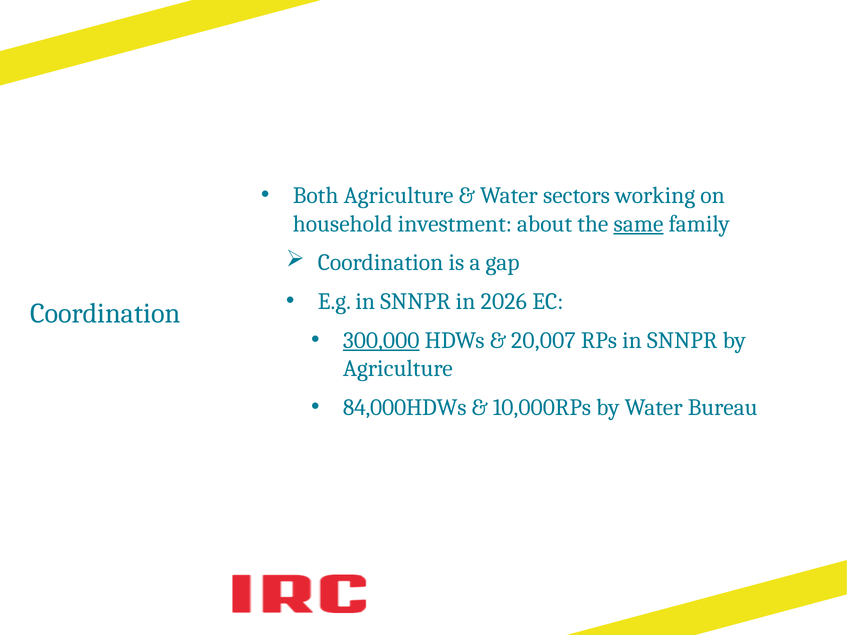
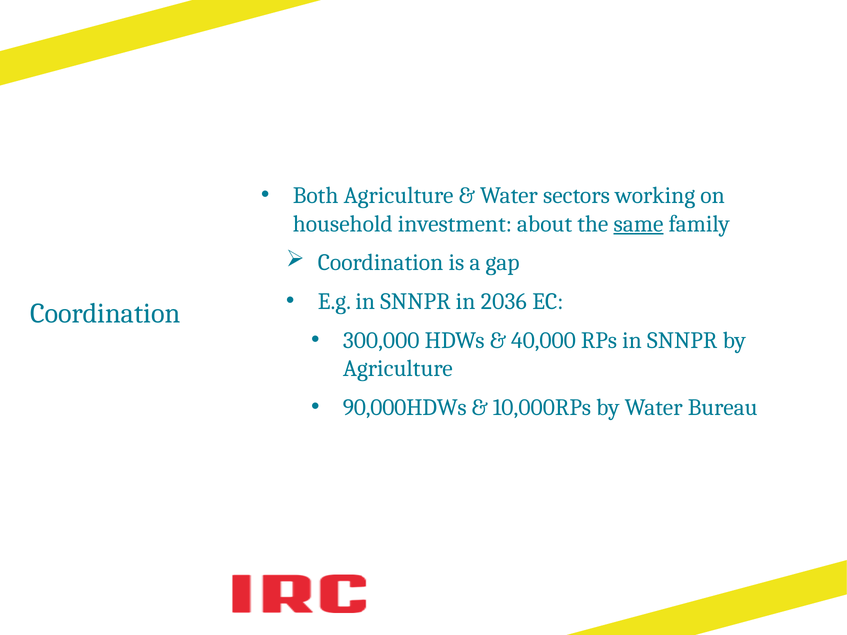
2026: 2026 -> 2036
300,000 underline: present -> none
20,007: 20,007 -> 40,000
84,000HDWs: 84,000HDWs -> 90,000HDWs
